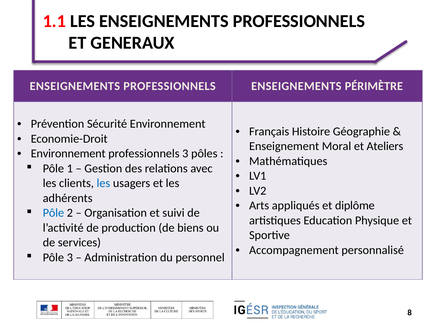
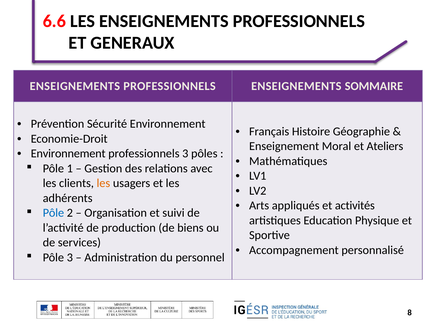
1.1: 1.1 -> 6.6
PÉRIMÈTRE: PÉRIMÈTRE -> SOMMAIRE
les at (103, 183) colour: blue -> orange
diplôme: diplôme -> activités
